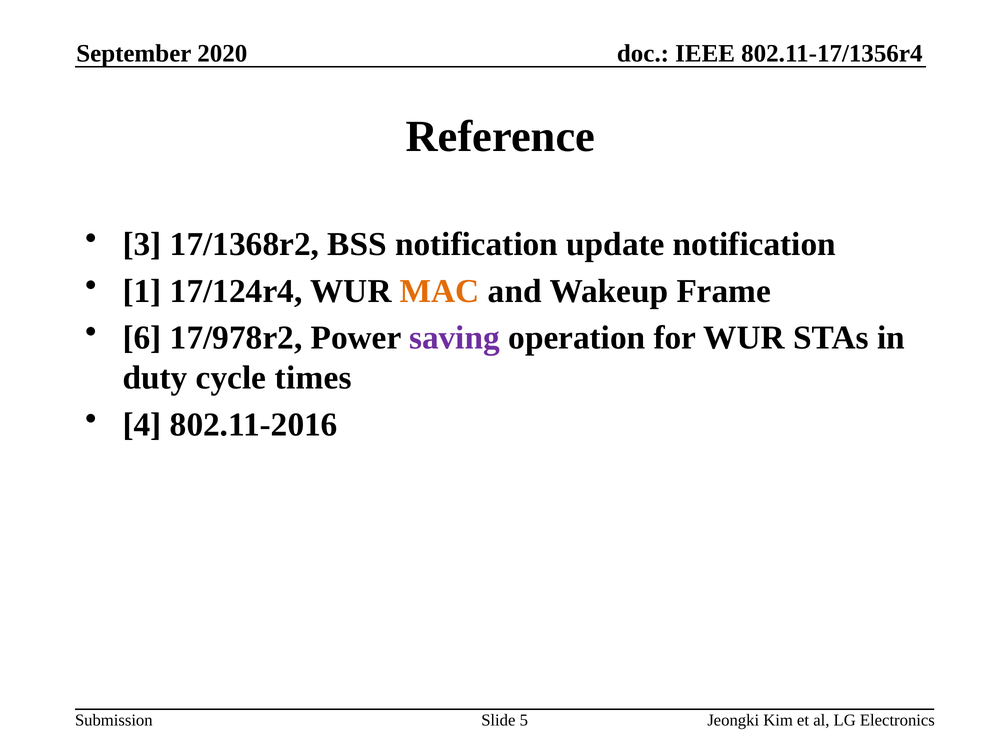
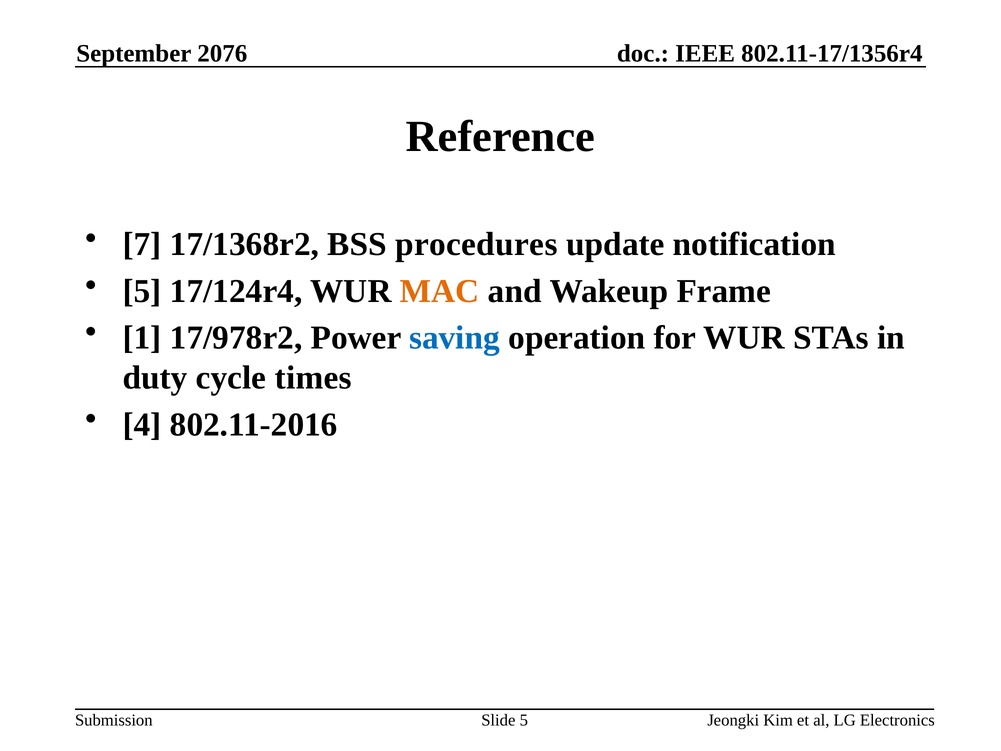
2020: 2020 -> 2076
3: 3 -> 7
BSS notification: notification -> procedures
1 at (142, 291): 1 -> 5
6: 6 -> 1
saving colour: purple -> blue
